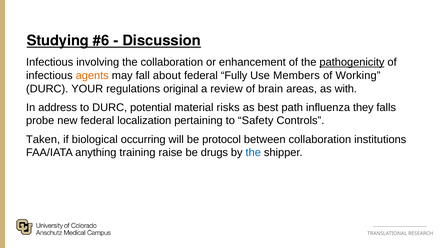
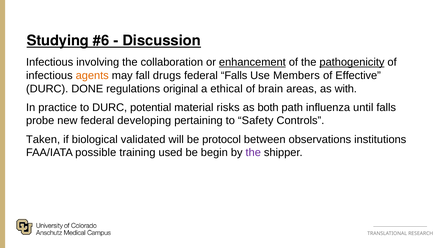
enhancement underline: none -> present
about: about -> drugs
federal Fully: Fully -> Falls
Working: Working -> Effective
YOUR: YOUR -> DONE
review: review -> ethical
address: address -> practice
best: best -> both
they: they -> until
localization: localization -> developing
occurring: occurring -> validated
between collaboration: collaboration -> observations
anything: anything -> possible
raise: raise -> used
drugs: drugs -> begin
the at (253, 153) colour: blue -> purple
